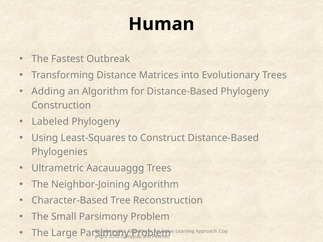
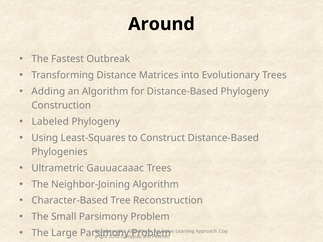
Human: Human -> Around
Aacauuaggg: Aacauuaggg -> Gauuacaaac
